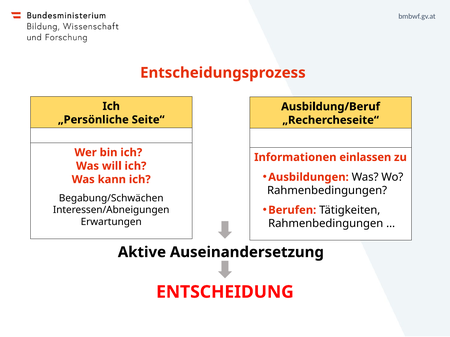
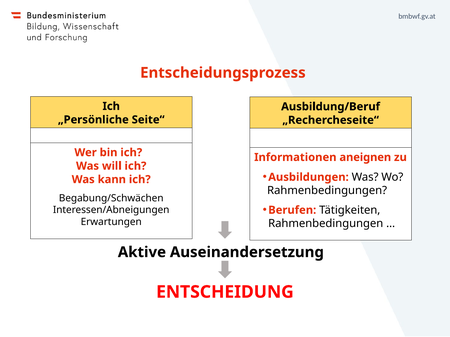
einlassen: einlassen -> aneignen
